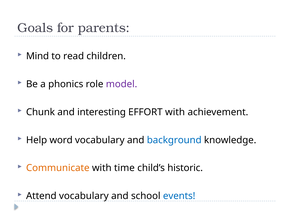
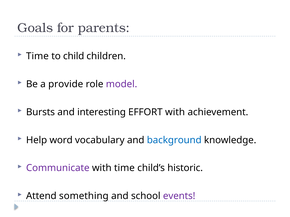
Mind at (38, 56): Mind -> Time
read: read -> child
phonics: phonics -> provide
Chunk: Chunk -> Bursts
Communicate colour: orange -> purple
Attend vocabulary: vocabulary -> something
events colour: blue -> purple
